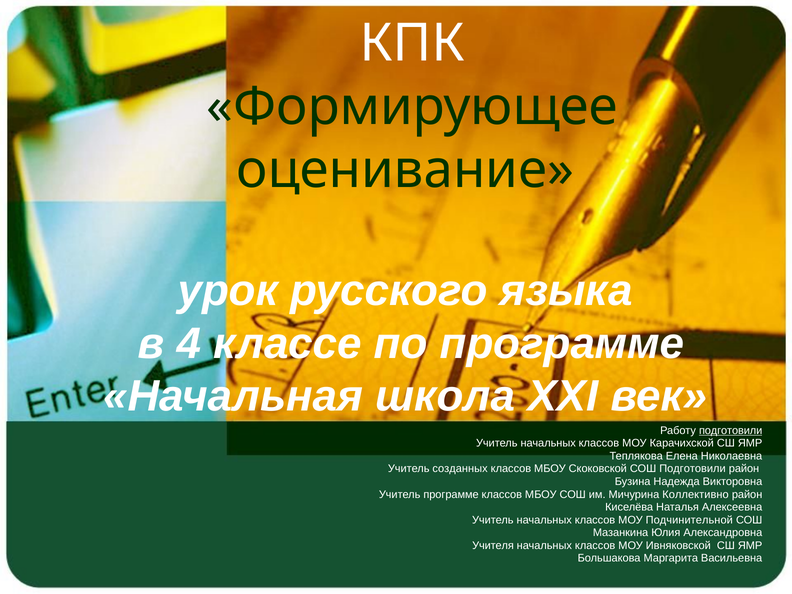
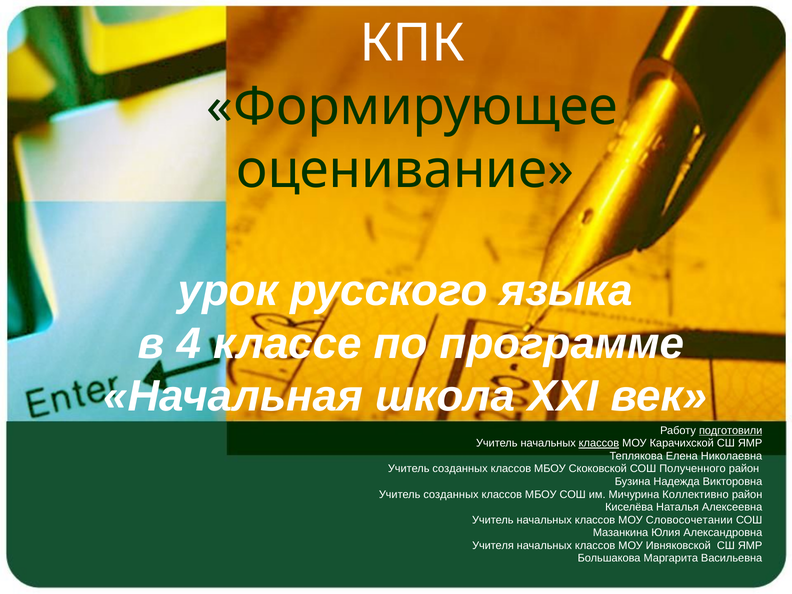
классов at (599, 443) underline: none -> present
СОШ Подготовили: Подготовили -> Полученного
программе at (451, 494): программе -> созданных
Подчинительной: Подчинительной -> Словосочетании
